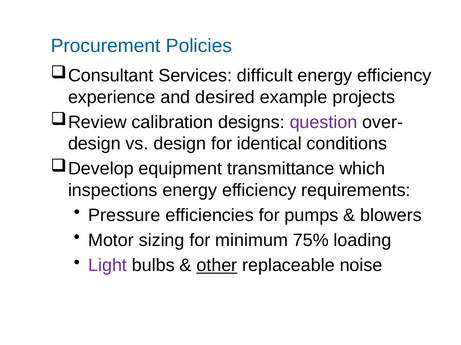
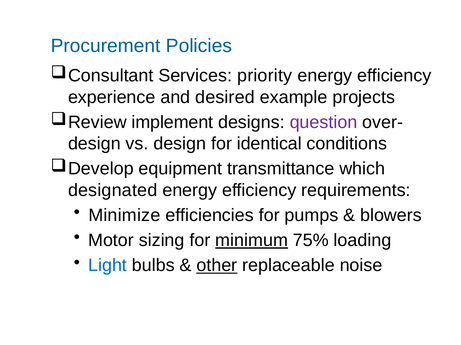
difficult: difficult -> priority
calibration: calibration -> implement
inspections: inspections -> designated
Pressure: Pressure -> Minimize
minimum underline: none -> present
Light colour: purple -> blue
